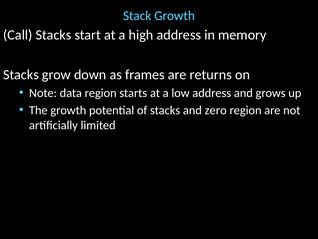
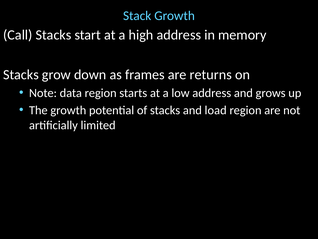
zero: zero -> load
